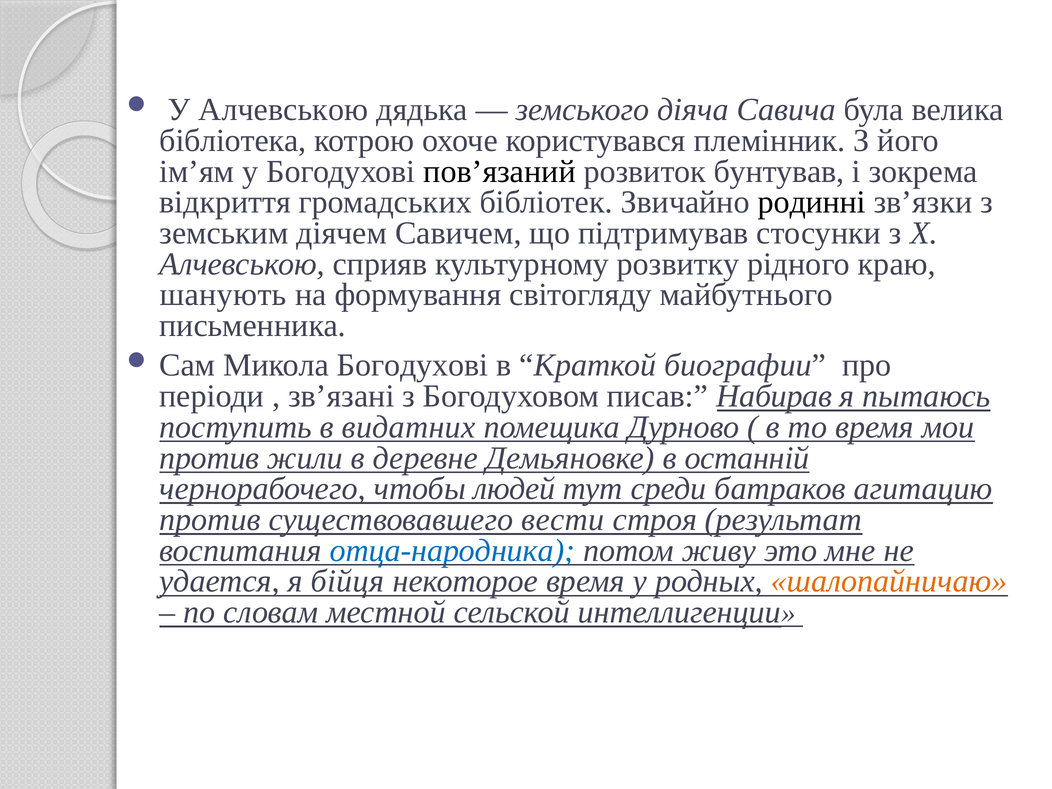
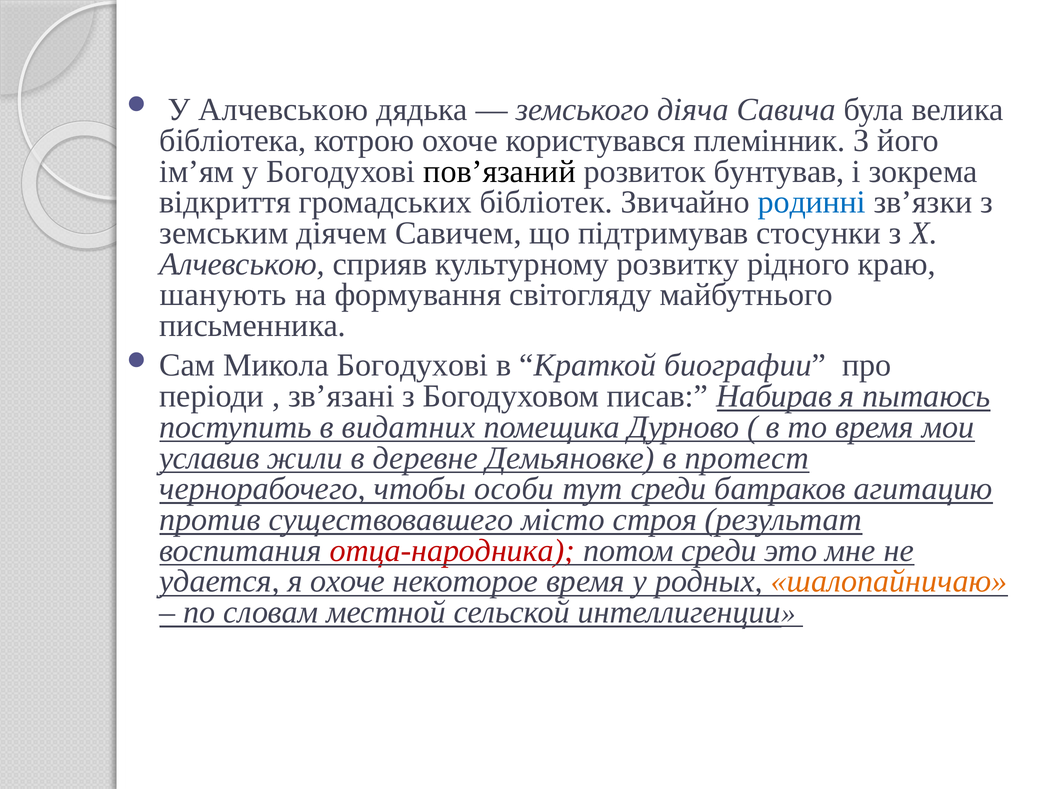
родинні colour: black -> blue
против at (209, 458): против -> уславив
останній: останній -> протест
людей: людей -> особи
вести: вести -> місто
отца-народника colour: blue -> red
потом живу: живу -> среди
я бійця: бійця -> охоче
